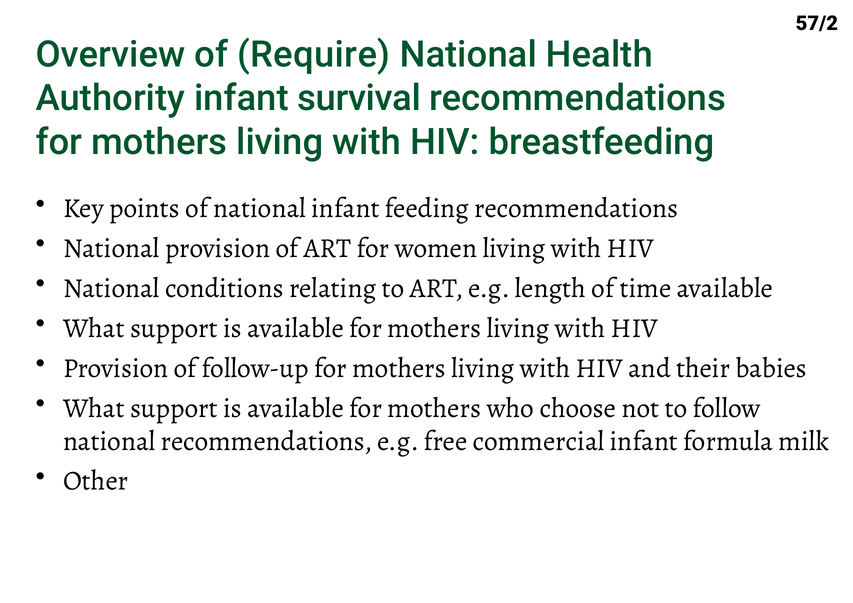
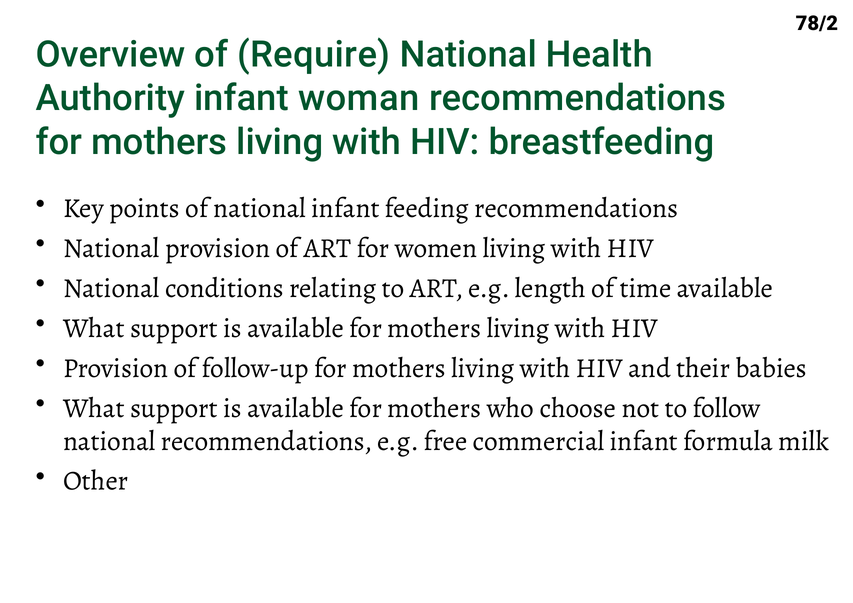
57/2: 57/2 -> 78/2
survival: survival -> woman
